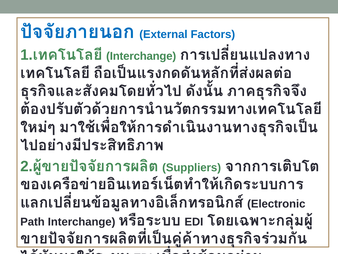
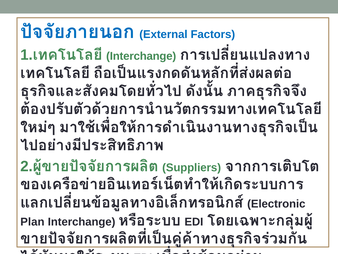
Path: Path -> Plan
